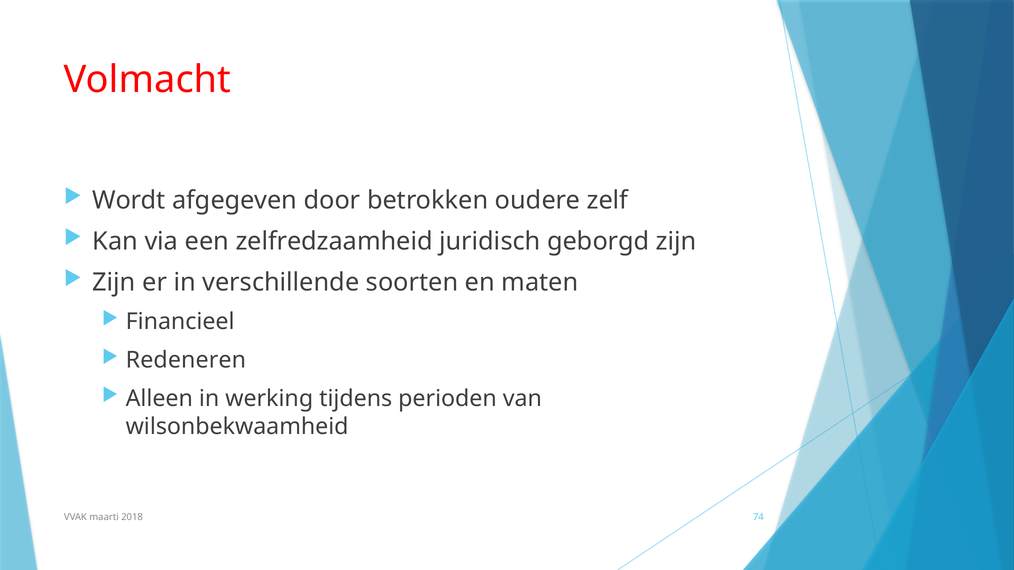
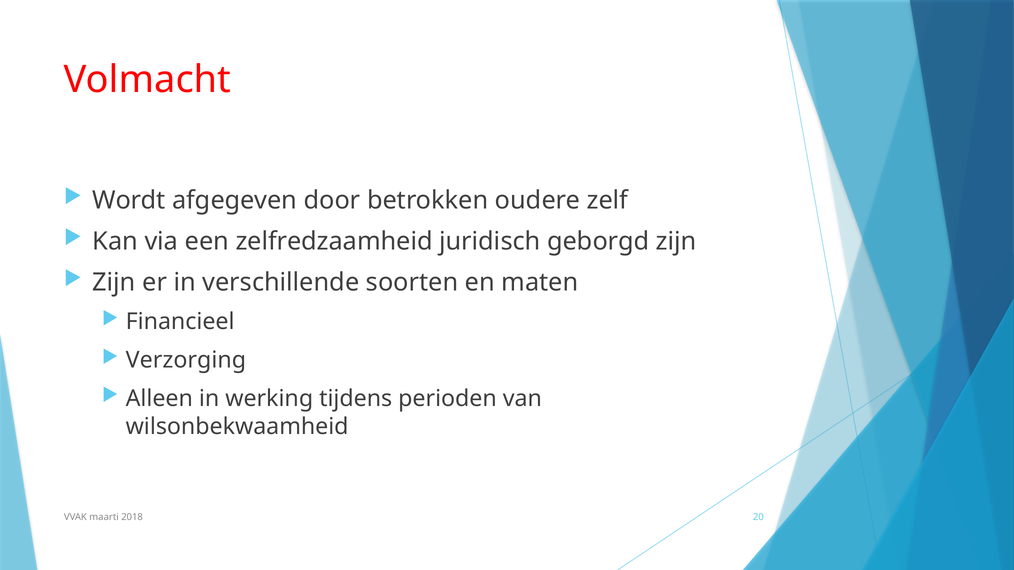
Redeneren: Redeneren -> Verzorging
74: 74 -> 20
